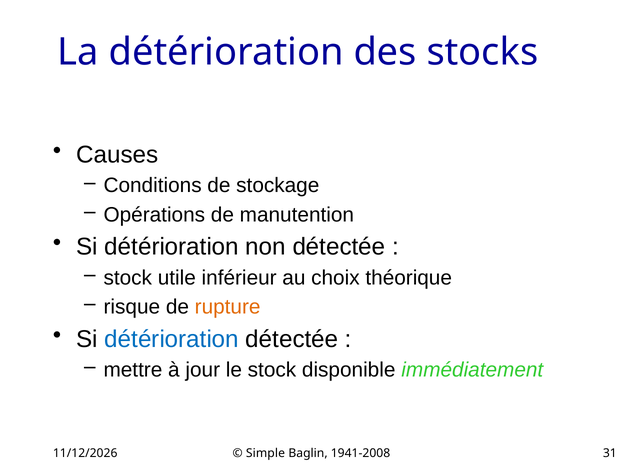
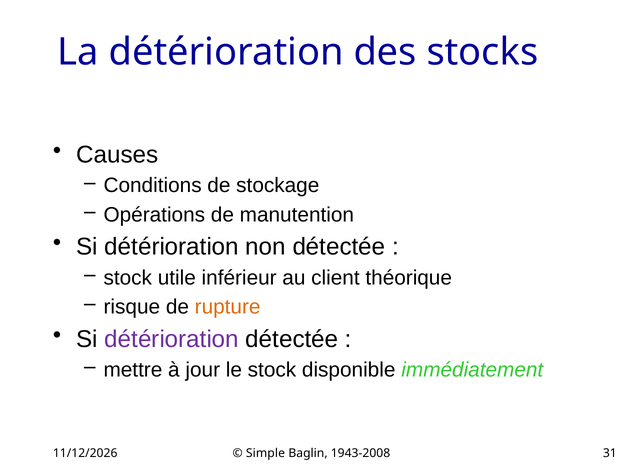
choix: choix -> client
détérioration at (172, 338) colour: blue -> purple
1941-2008: 1941-2008 -> 1943-2008
